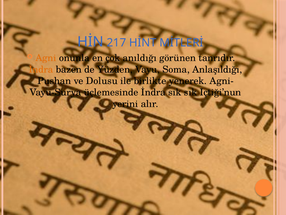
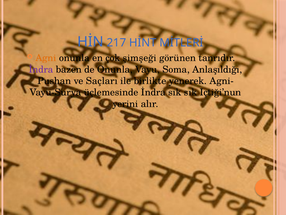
anıldığı: anıldığı -> şimşeği
İndra at (41, 69) colour: orange -> purple
de Yüzden: Yüzden -> Onunla
Dolusu: Dolusu -> Saçları
